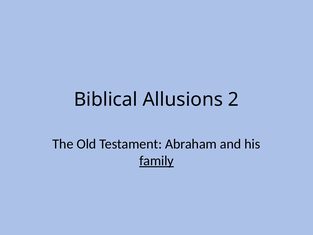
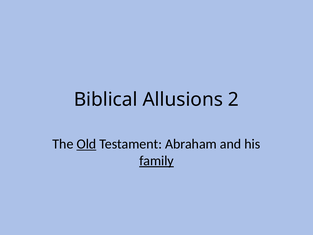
Old underline: none -> present
